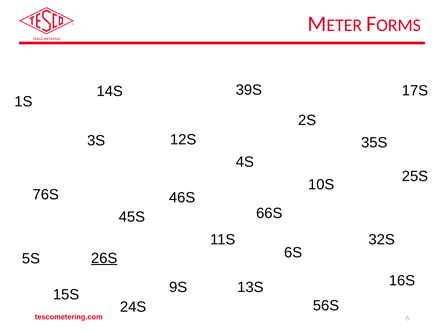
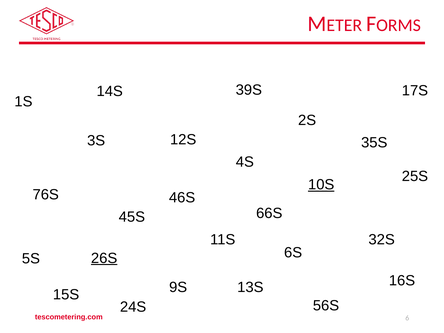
10S underline: none -> present
